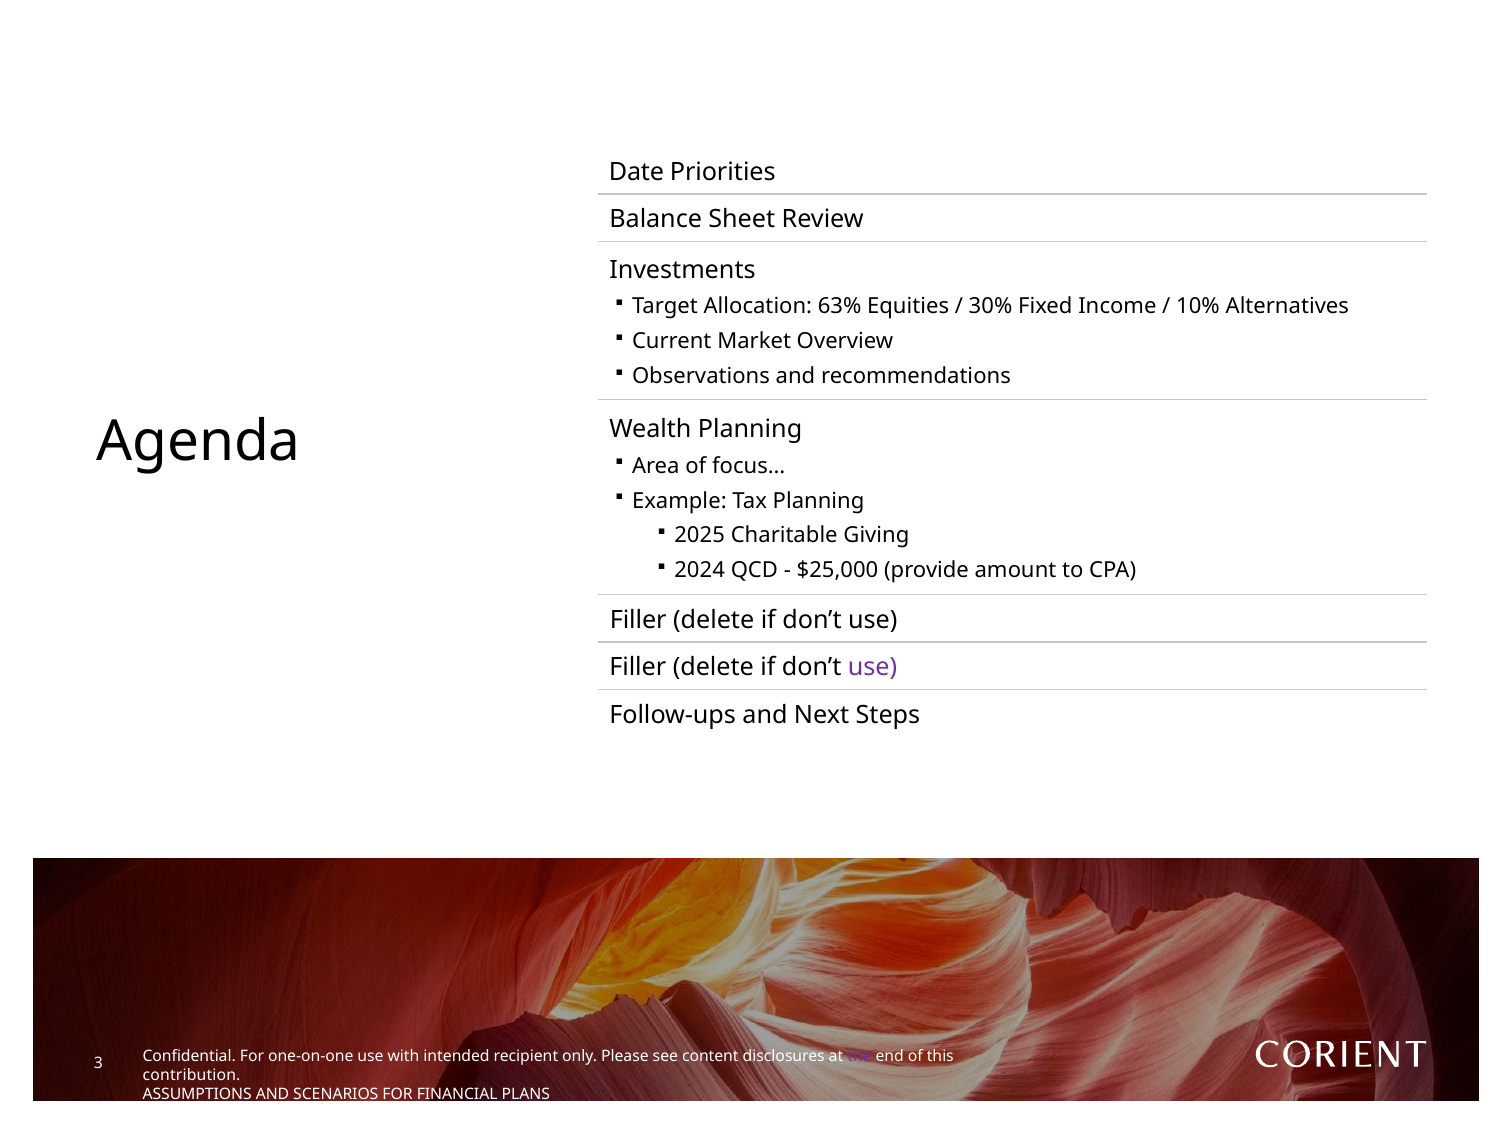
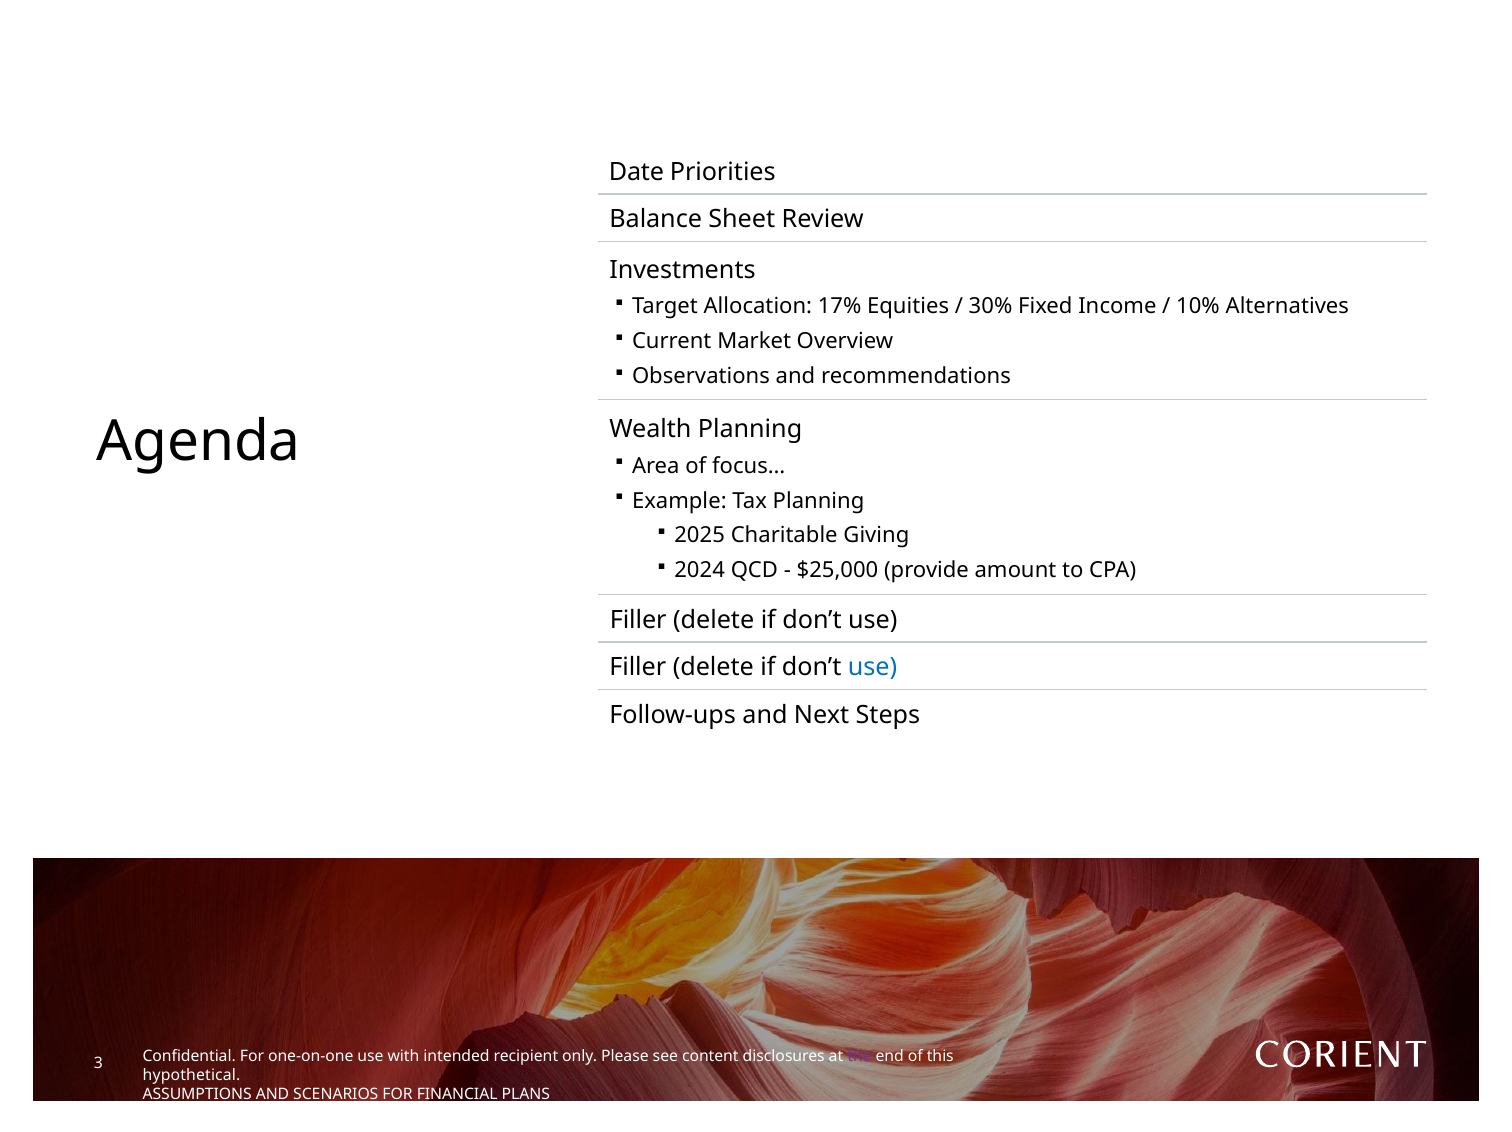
63%: 63% -> 17%
use at (872, 667) colour: purple -> blue
contribution: contribution -> hypothetical
